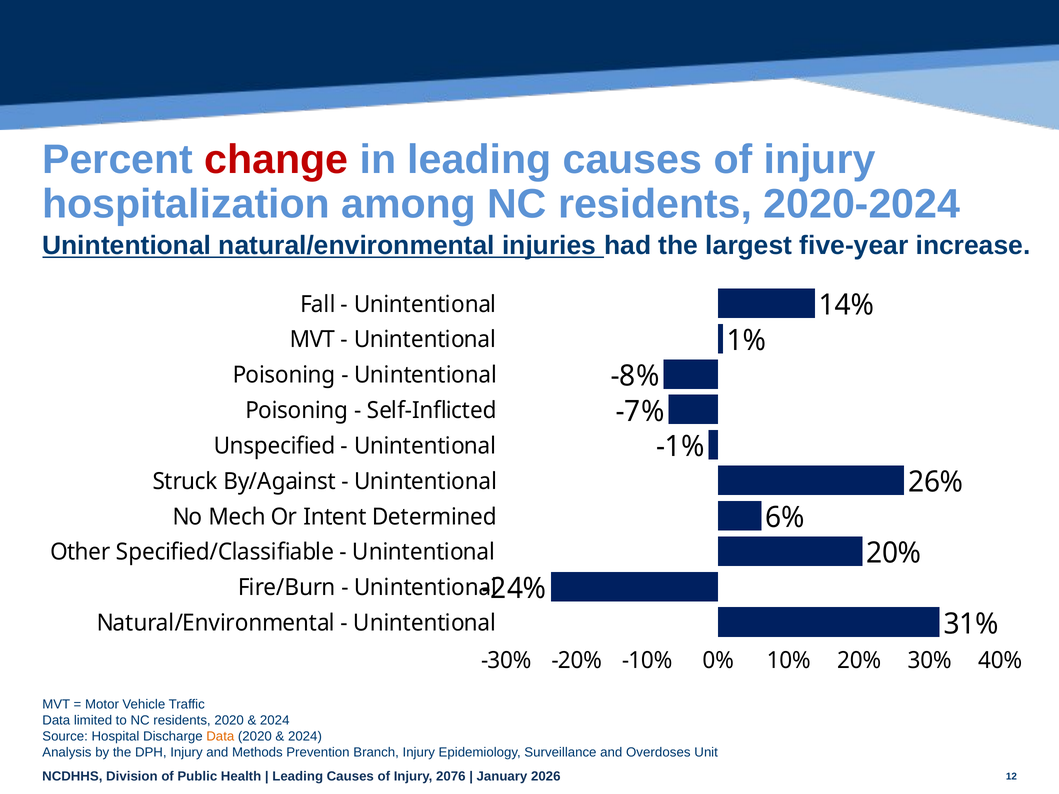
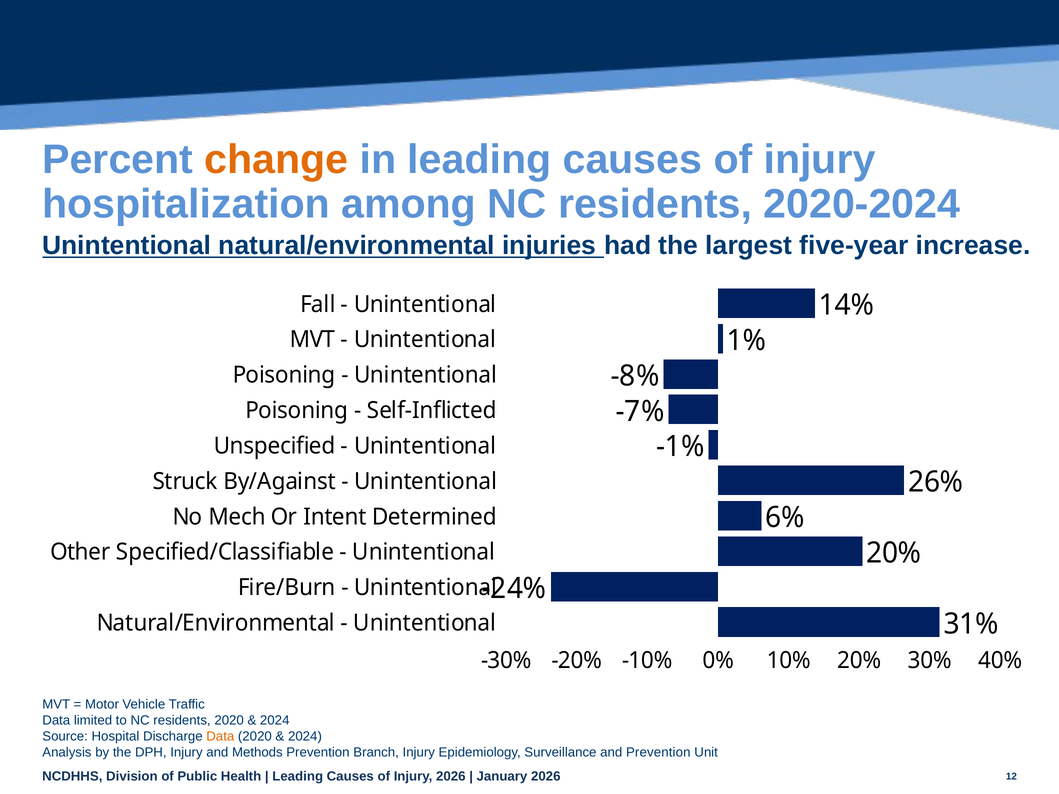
change colour: red -> orange
and Overdoses: Overdoses -> Prevention
Injury 2076: 2076 -> 2026
